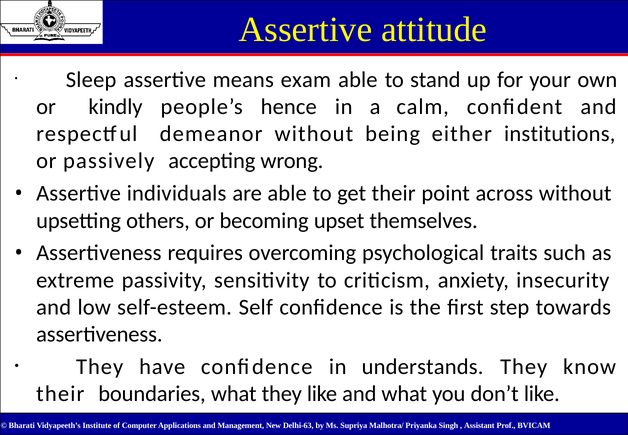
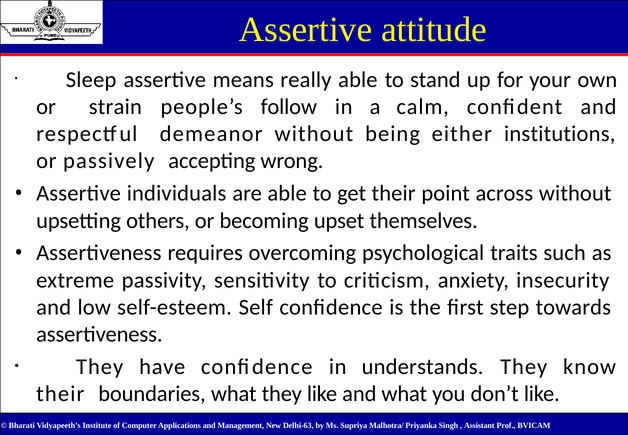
exam: exam -> really
kindly: kindly -> strain
hence: hence -> follow
